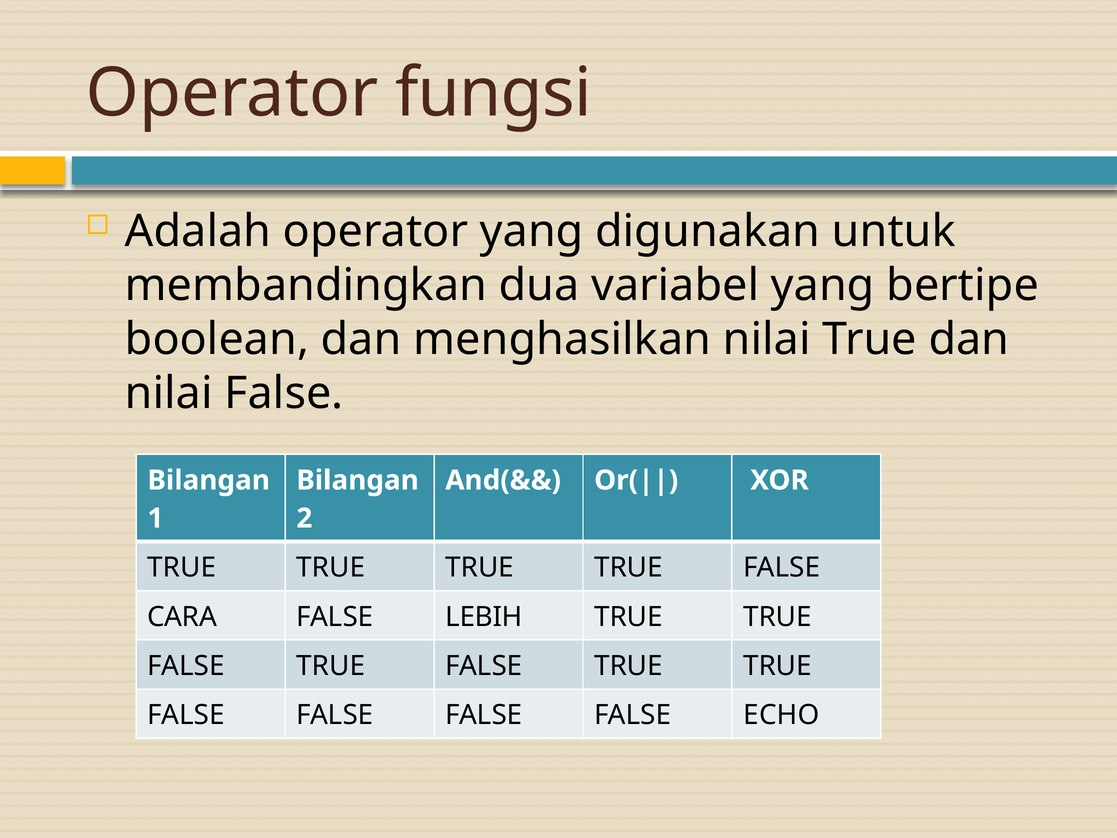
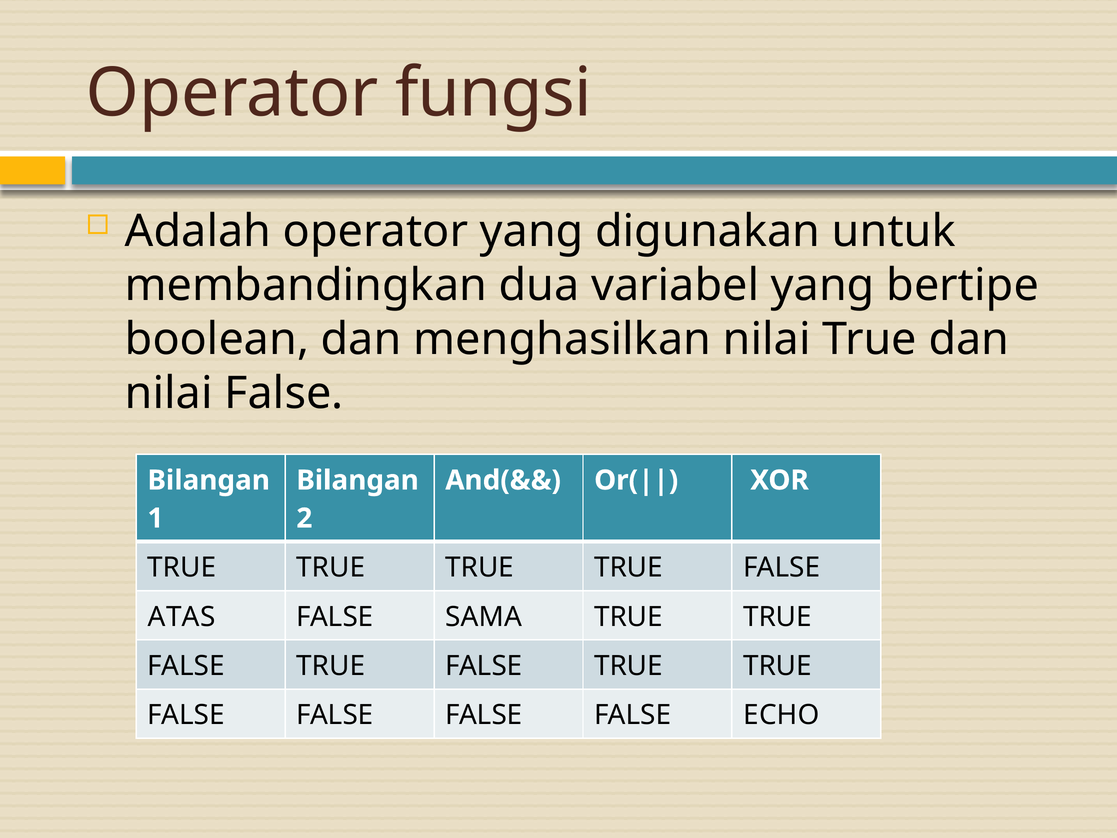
CARA: CARA -> ATAS
LEBIH: LEBIH -> SAMA
